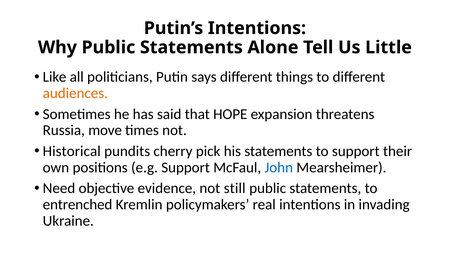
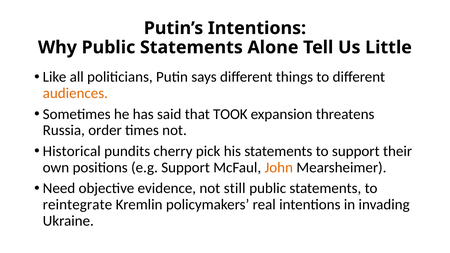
HOPE: HOPE -> TOOK
move: move -> order
John colour: blue -> orange
entrenched: entrenched -> reintegrate
